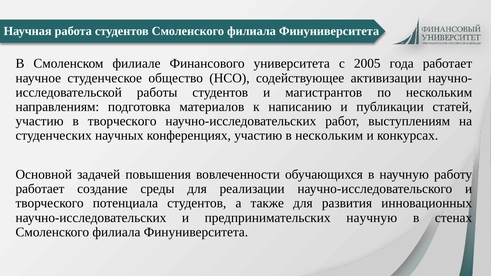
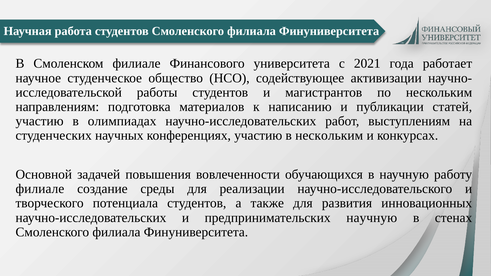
2005: 2005 -> 2021
в творческого: творческого -> олимпиадах
работает at (40, 189): работает -> филиале
